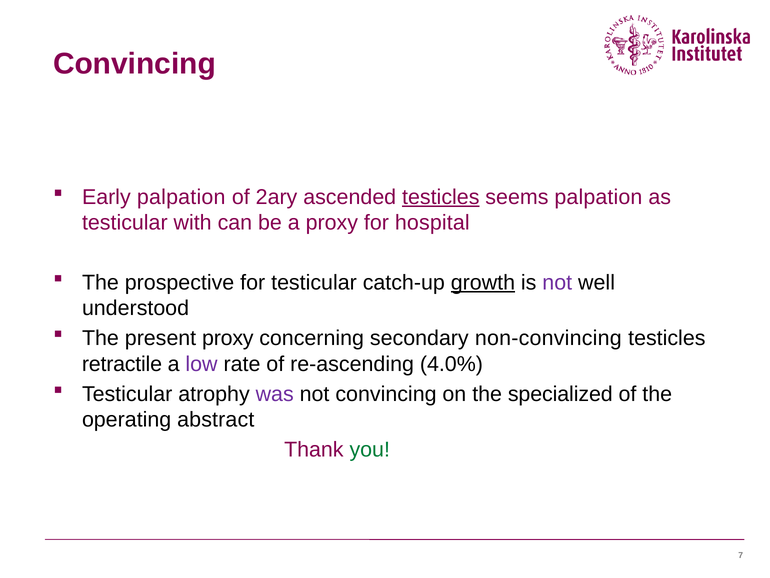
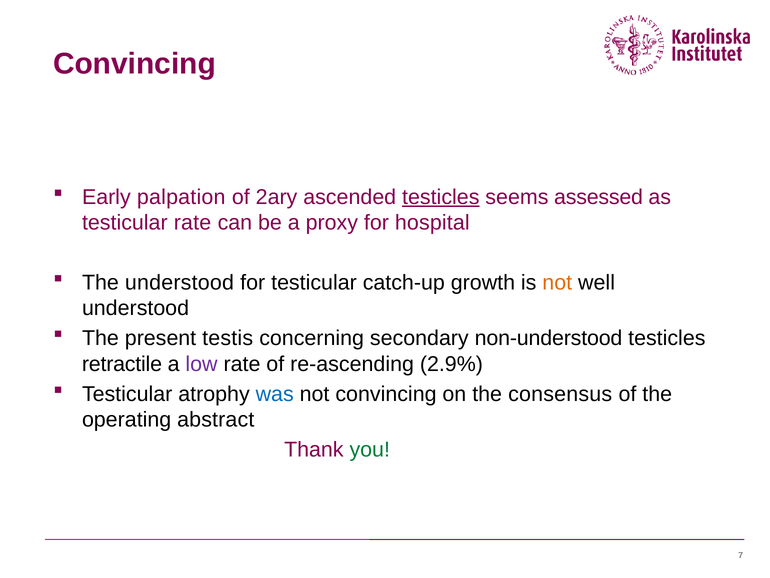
seems palpation: palpation -> assessed
testicular with: with -> rate
The prospective: prospective -> understood
growth underline: present -> none
not at (557, 282) colour: purple -> orange
present proxy: proxy -> testis
non-convincing: non-convincing -> non-understood
4.0%: 4.0% -> 2.9%
was colour: purple -> blue
specialized: specialized -> consensus
